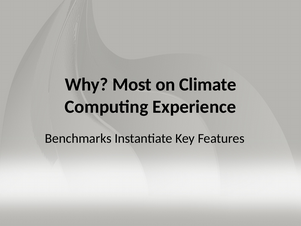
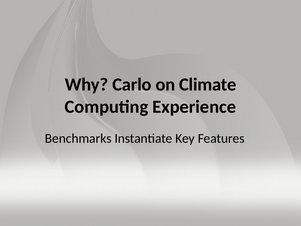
Most: Most -> Carlo
